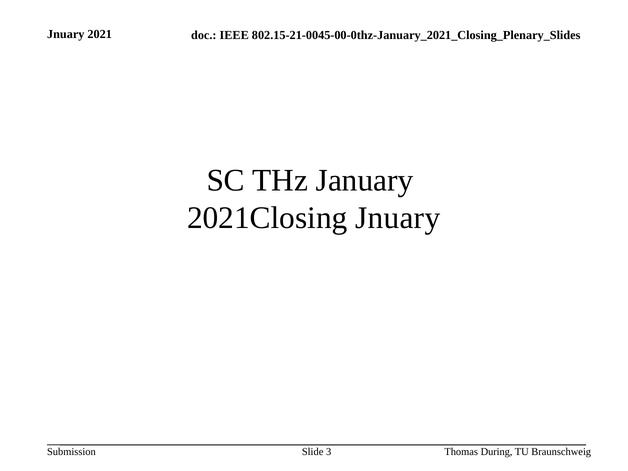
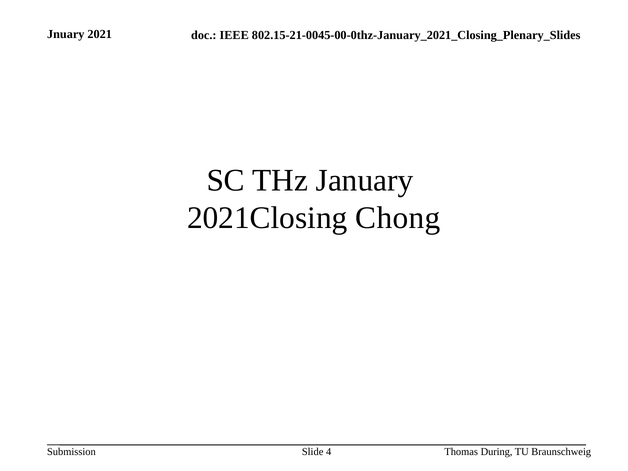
2021Closing Jnuary: Jnuary -> Chong
3: 3 -> 4
